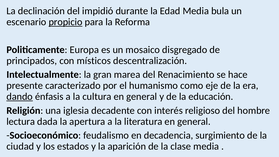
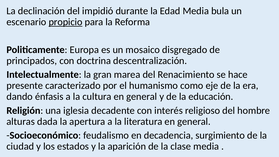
místicos: místicos -> doctrina
dando underline: present -> none
lectura: lectura -> alturas
